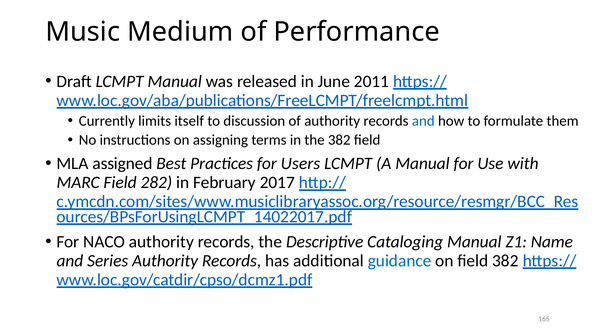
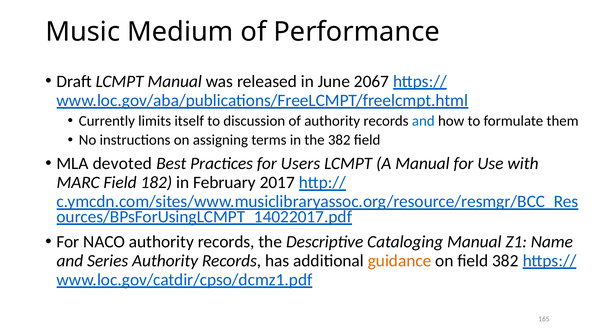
2011: 2011 -> 2067
assigned: assigned -> devoted
282: 282 -> 182
guidance colour: blue -> orange
